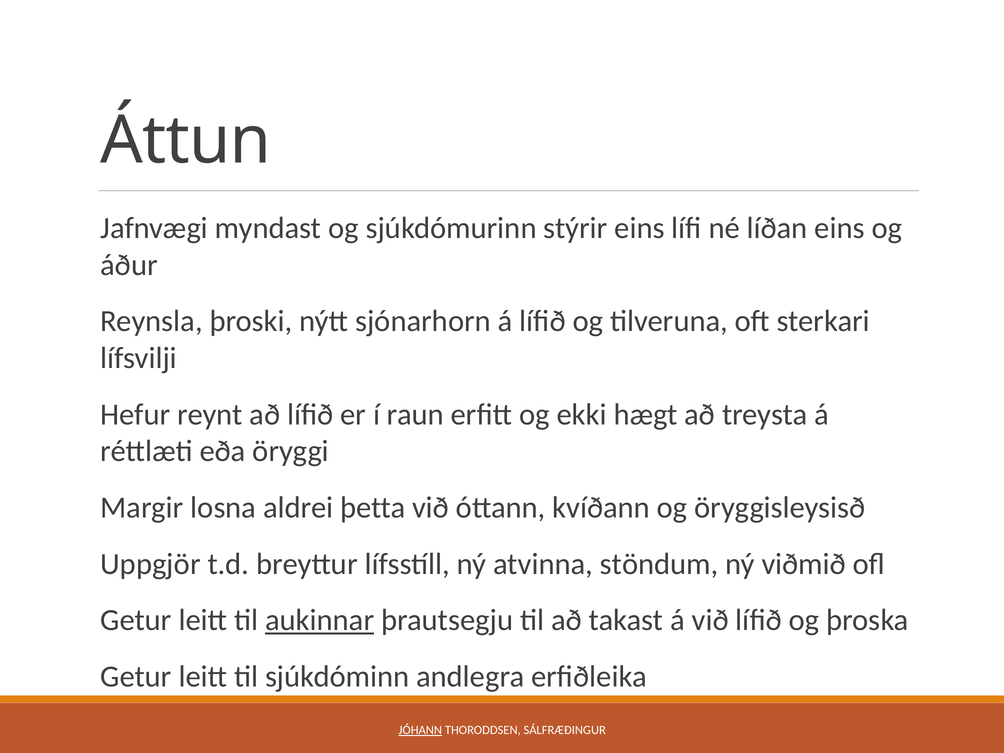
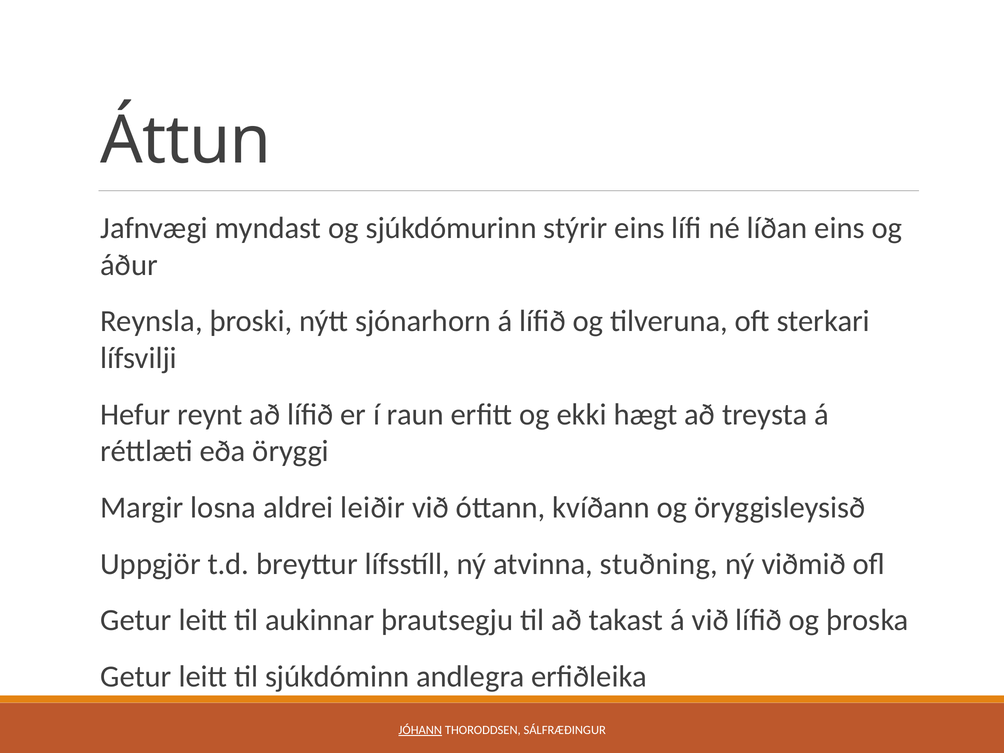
þetta: þetta -> leiðir
stöndum: stöndum -> stuðning
aukinnar underline: present -> none
